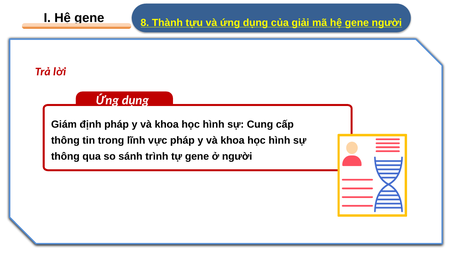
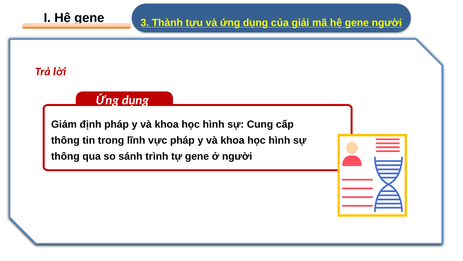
8: 8 -> 3
